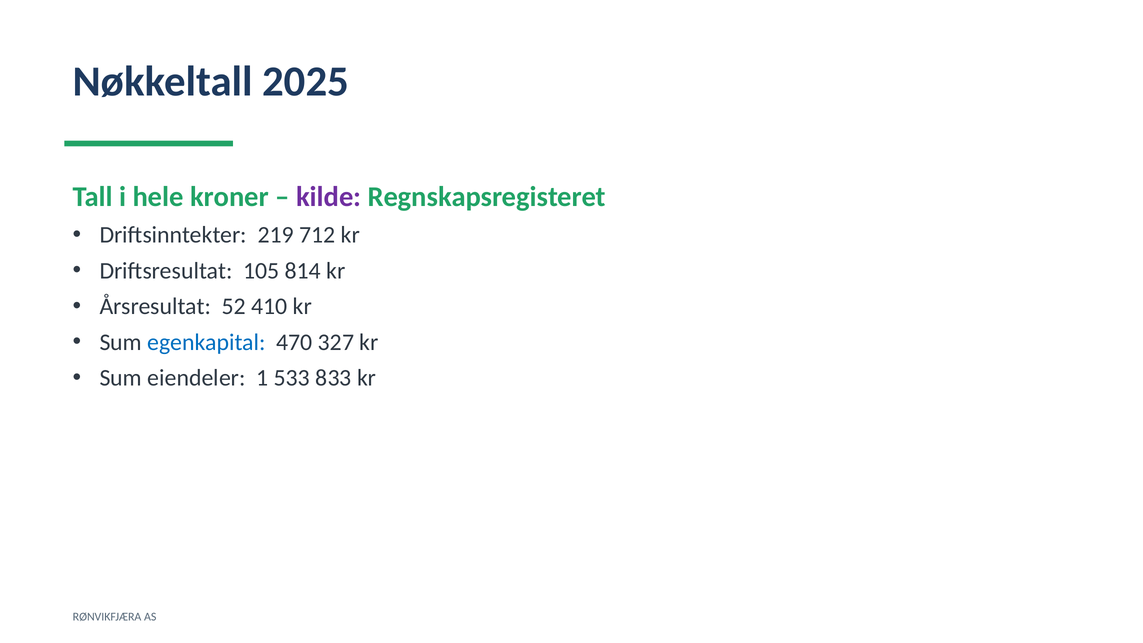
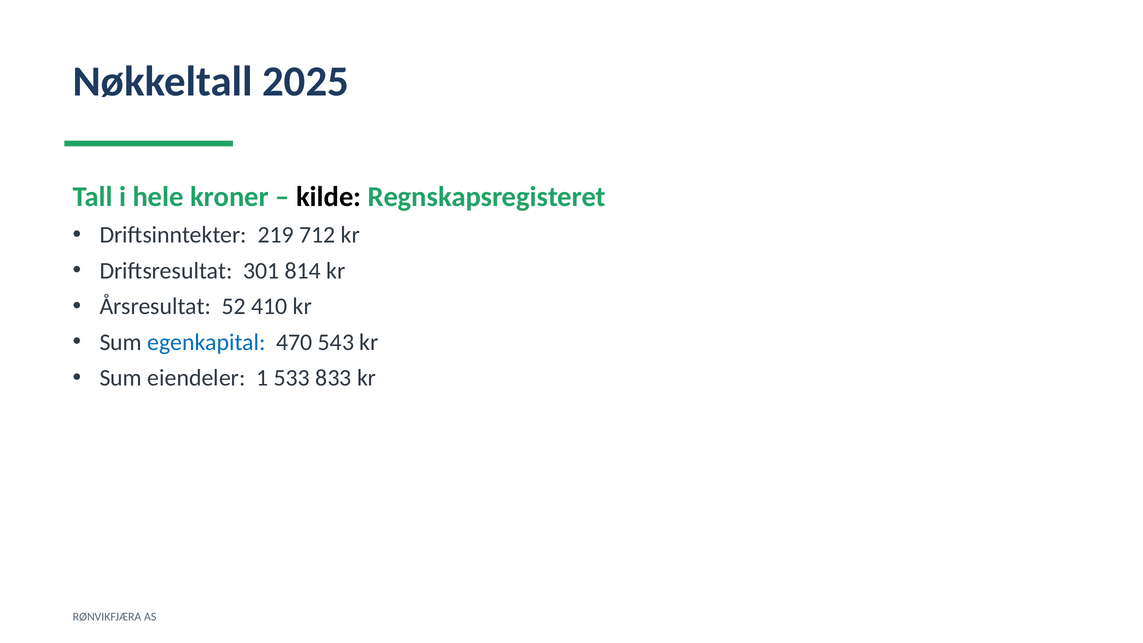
kilde colour: purple -> black
105: 105 -> 301
327: 327 -> 543
